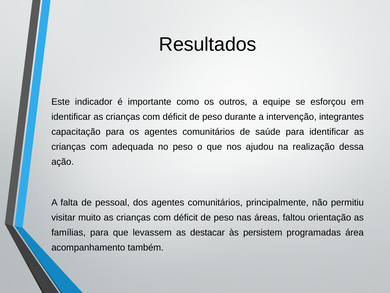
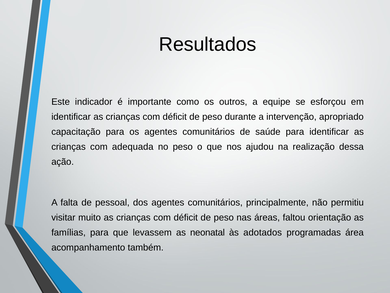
integrantes: integrantes -> apropriado
destacar: destacar -> neonatal
persistem: persistem -> adotados
